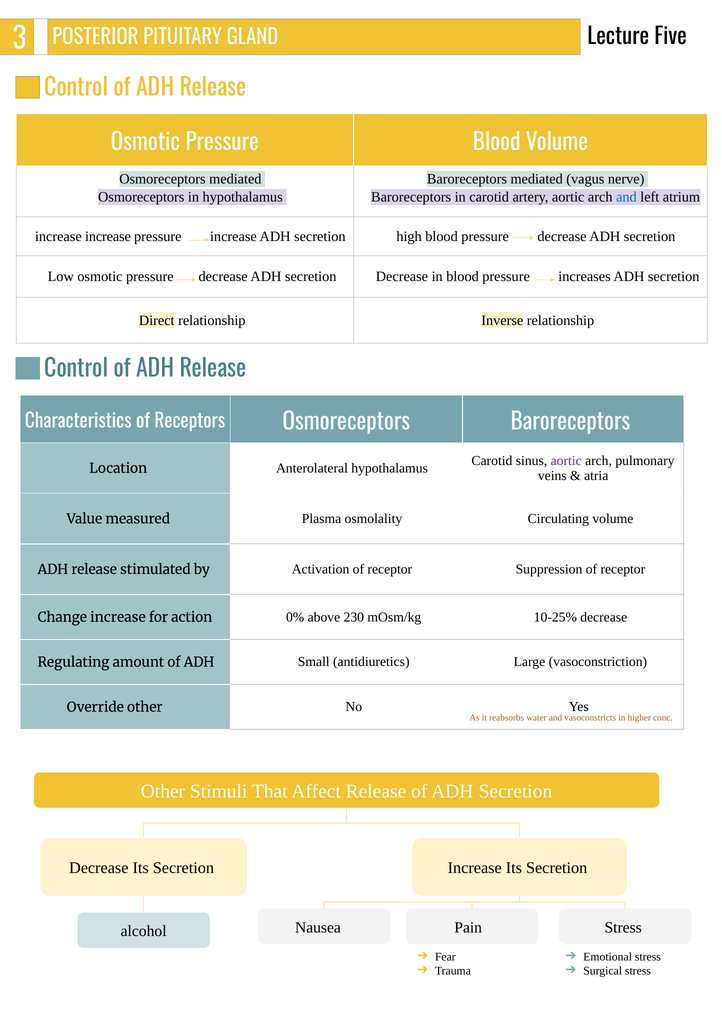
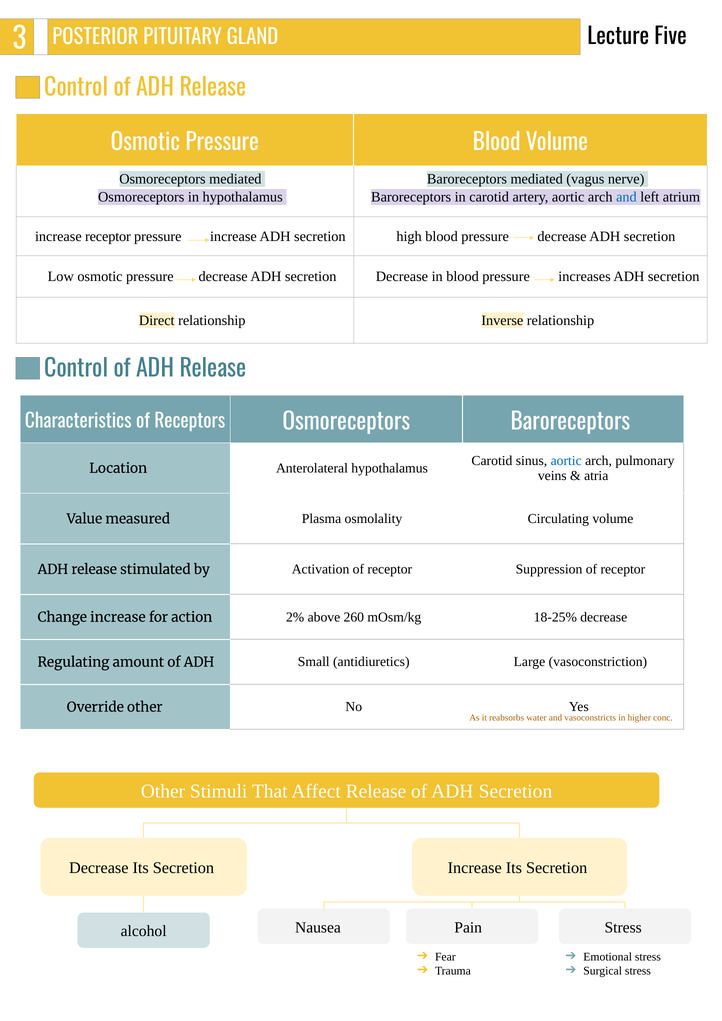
increase increase: increase -> receptor
aortic at (566, 461) colour: purple -> blue
0%: 0% -> 2%
230: 230 -> 260
10-25%: 10-25% -> 18-25%
